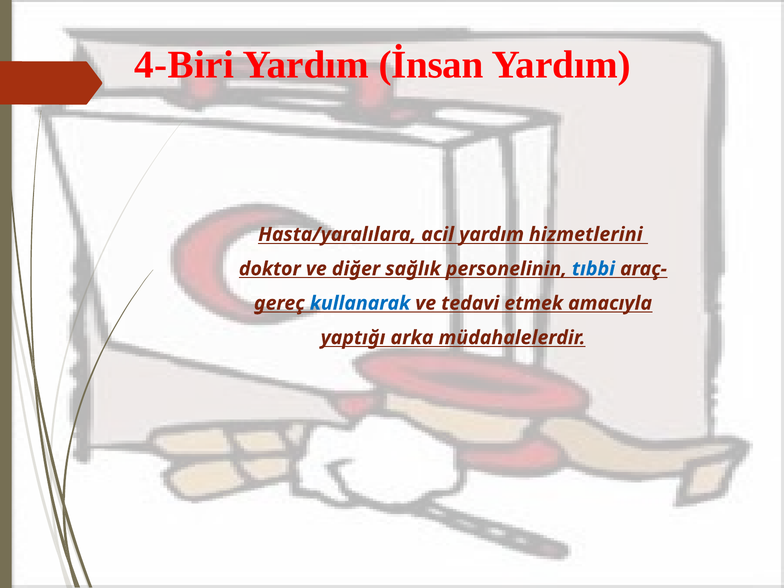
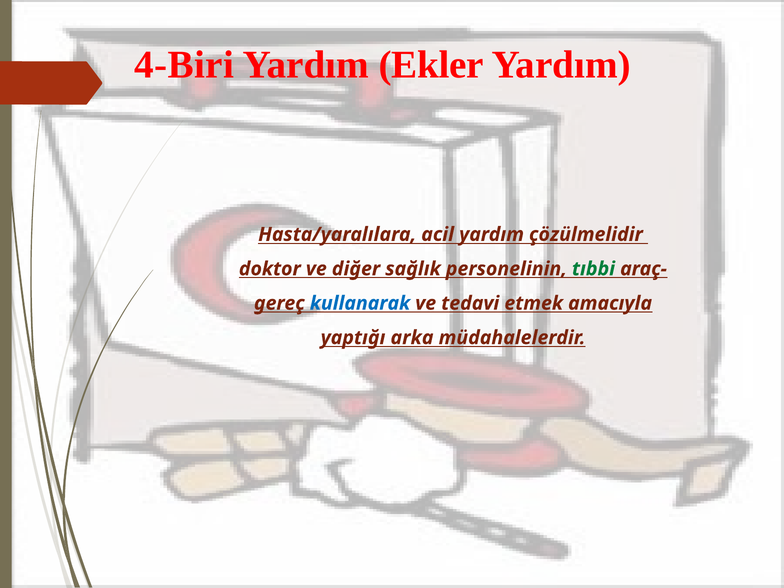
İnsan: İnsan -> Ekler
hizmetlerini: hizmetlerini -> çözülmelidir
tıbbi colour: blue -> green
